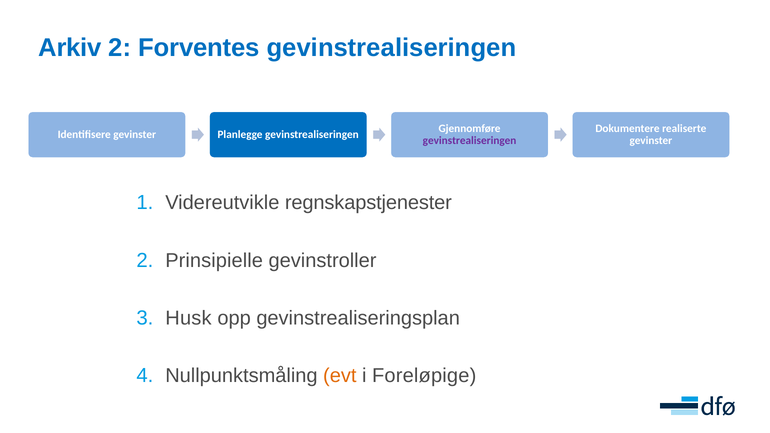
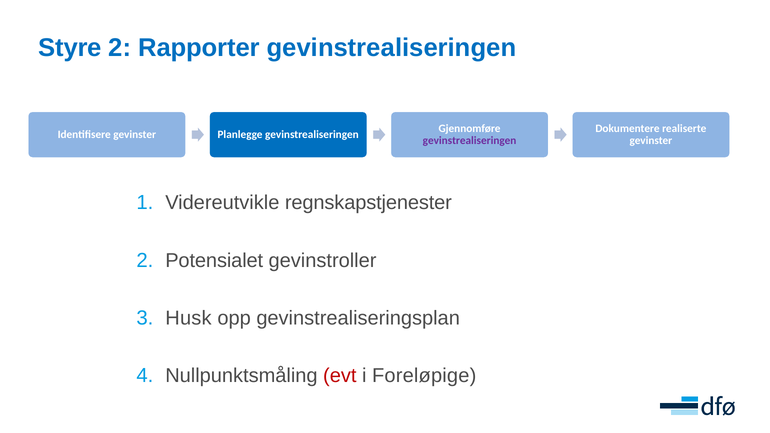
Arkiv: Arkiv -> Styre
Forventes: Forventes -> Rapporter
Prinsipielle: Prinsipielle -> Potensialet
evt colour: orange -> red
